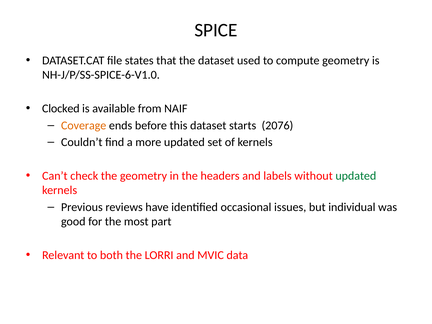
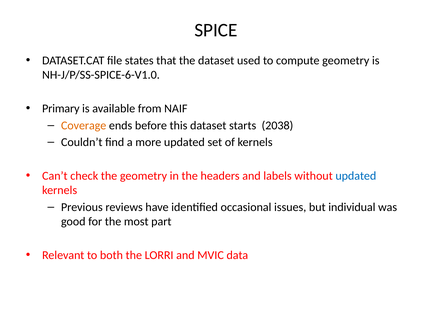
Clocked: Clocked -> Primary
2076: 2076 -> 2038
updated at (356, 176) colour: green -> blue
